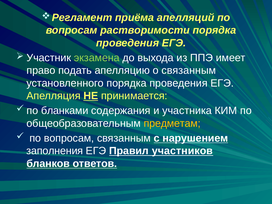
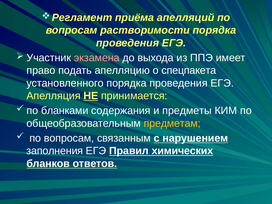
экзамена colour: light green -> pink
о связанным: связанным -> спецпакета
участника: участника -> предметы
участников: участников -> химических
